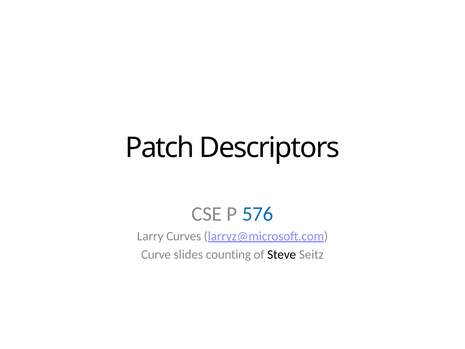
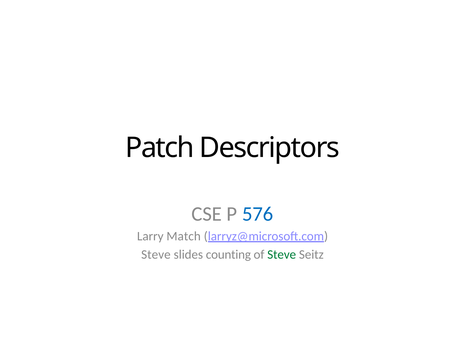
Curves: Curves -> Match
Curve at (156, 254): Curve -> Steve
Steve at (282, 254) colour: black -> green
